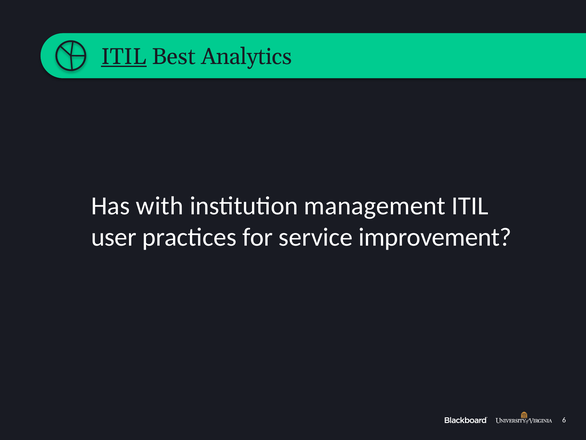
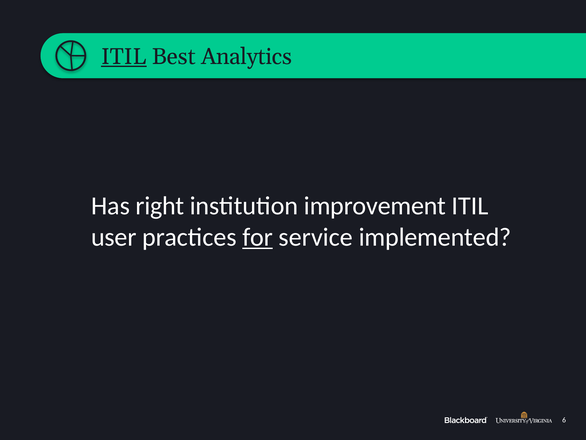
with: with -> right
management: management -> improvement
for underline: none -> present
improvement: improvement -> implemented
